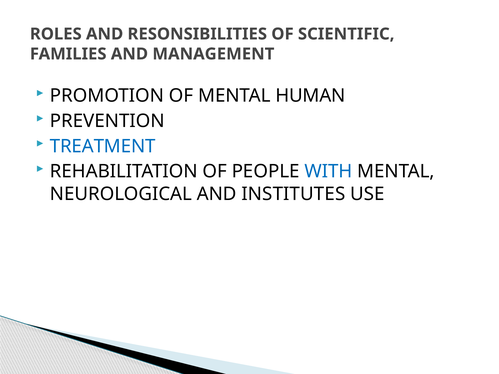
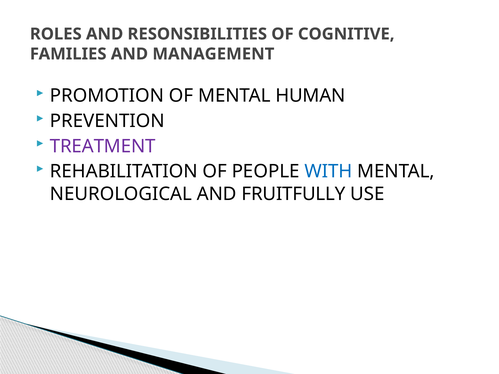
SCIENTIFIC: SCIENTIFIC -> COGNITIVE
TREATMENT colour: blue -> purple
INSTITUTES: INSTITUTES -> FRUITFULLY
